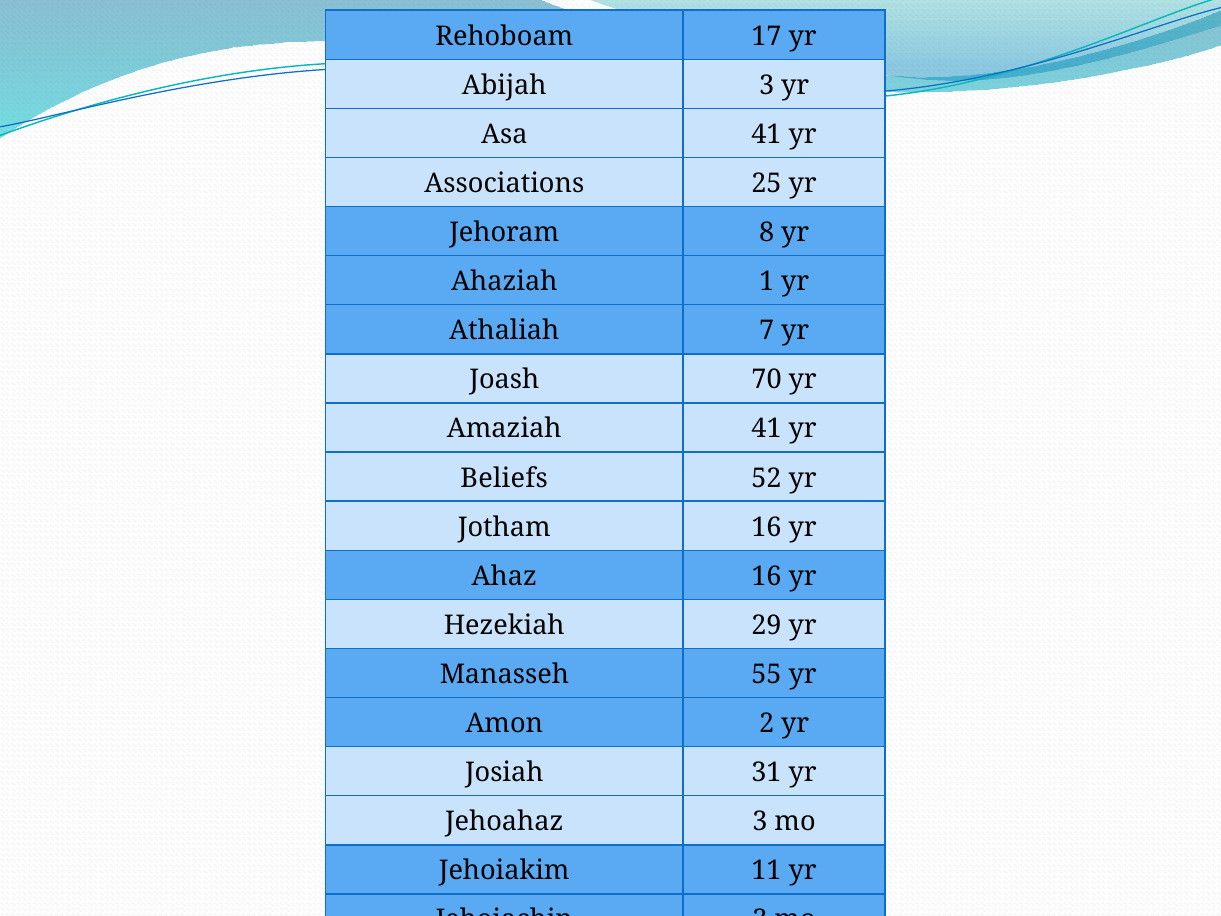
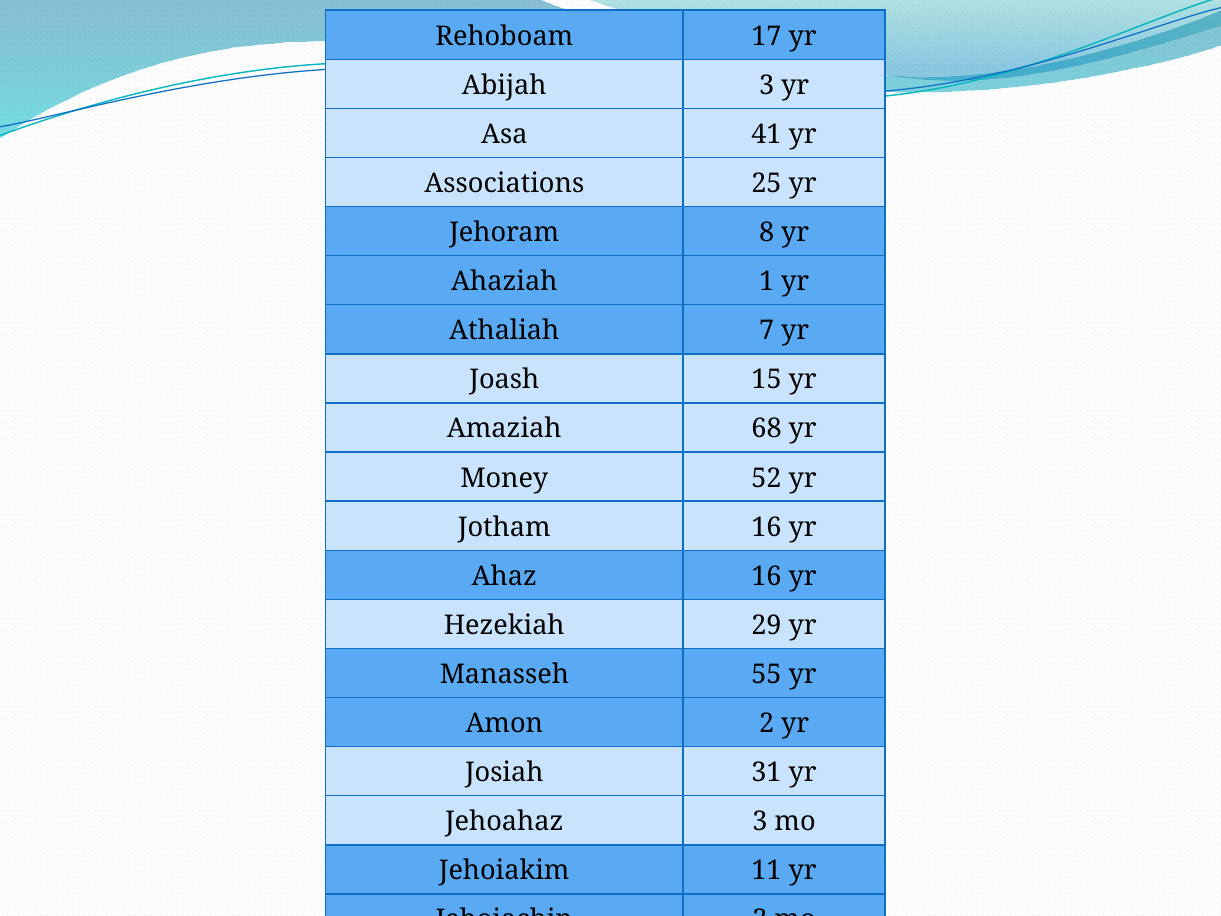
70: 70 -> 15
Amaziah 41: 41 -> 68
Beliefs: Beliefs -> Money
